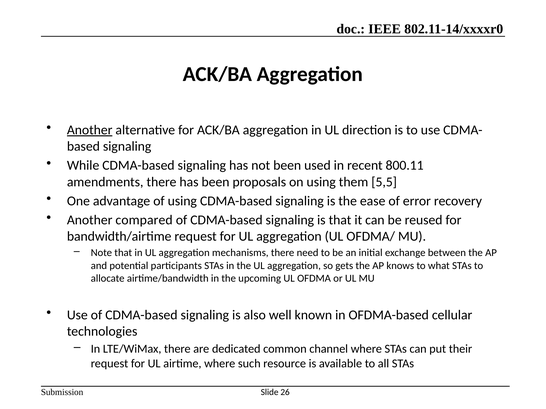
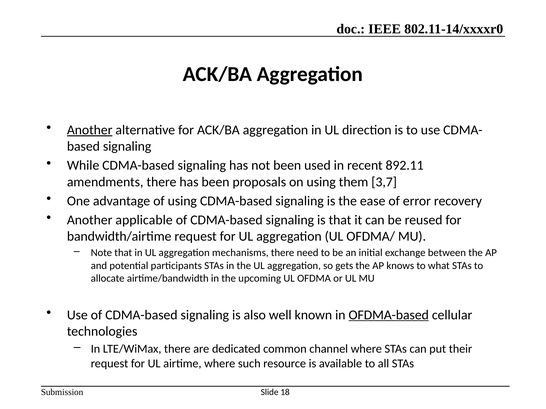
800.11: 800.11 -> 892.11
5,5: 5,5 -> 3,7
compared: compared -> applicable
OFDMA-based underline: none -> present
26: 26 -> 18
